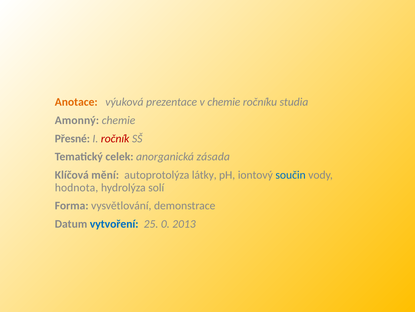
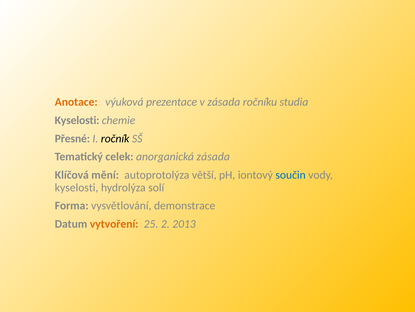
v chemie: chemie -> zásada
Amonný at (77, 120): Amonný -> Kyselosti
ročník colour: red -> black
látky: látky -> větší
hodnota at (77, 187): hodnota -> kyselosti
vytvoření colour: blue -> orange
0: 0 -> 2
